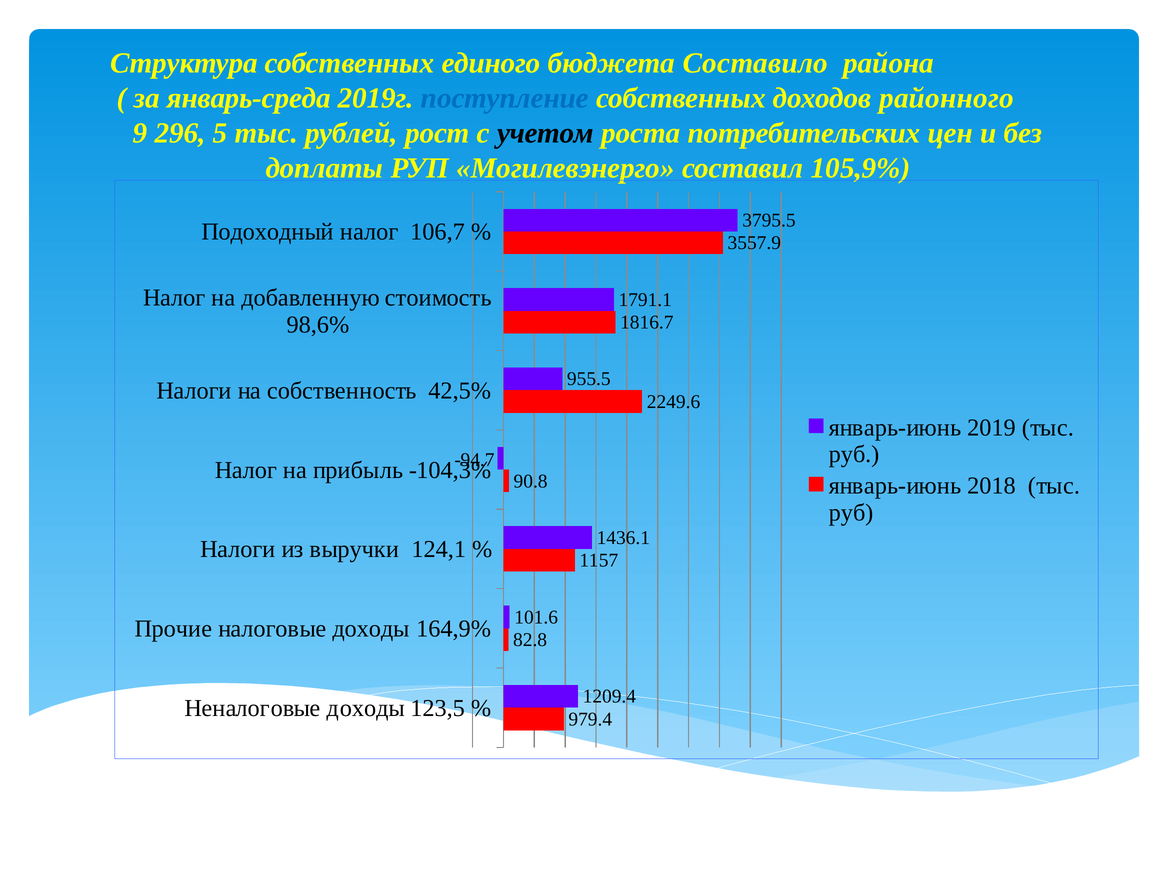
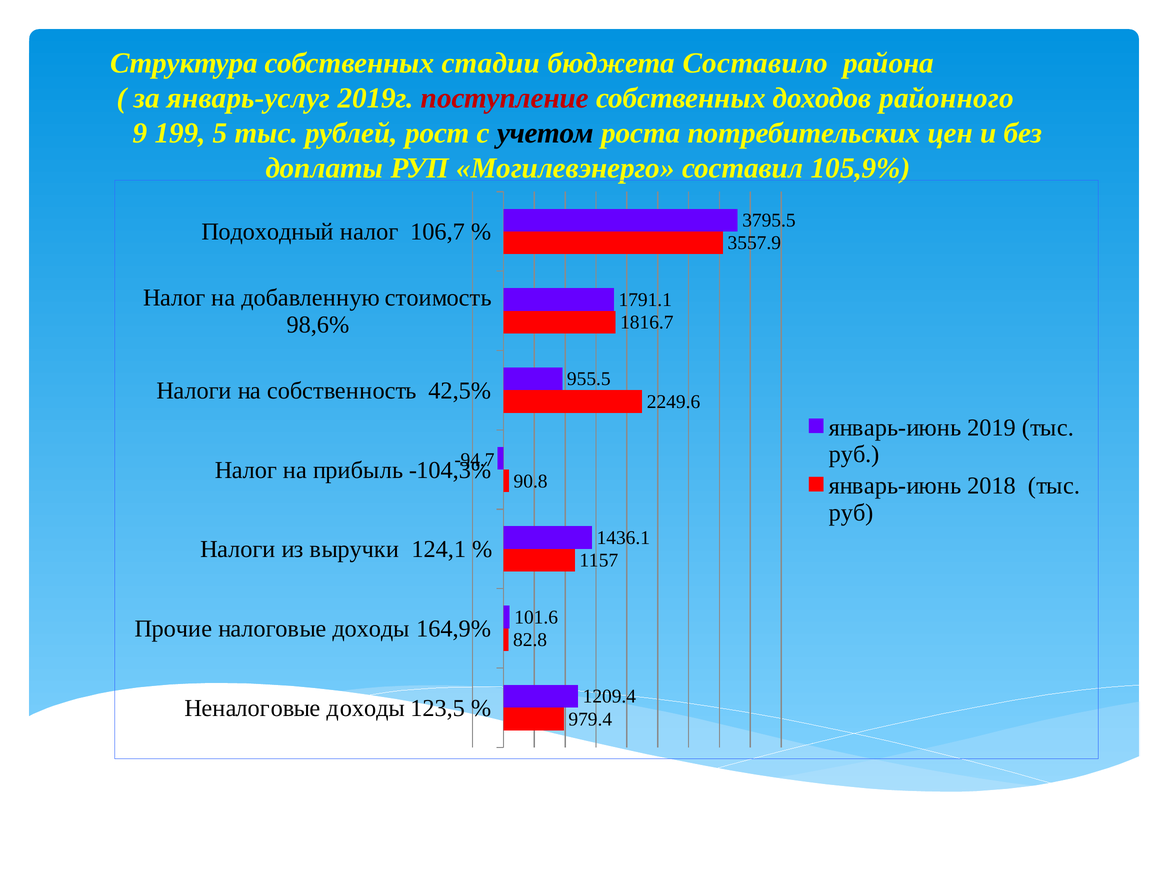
единого: единого -> стадии
январь-среда: январь-среда -> январь-услуг
поступление colour: blue -> red
296: 296 -> 199
